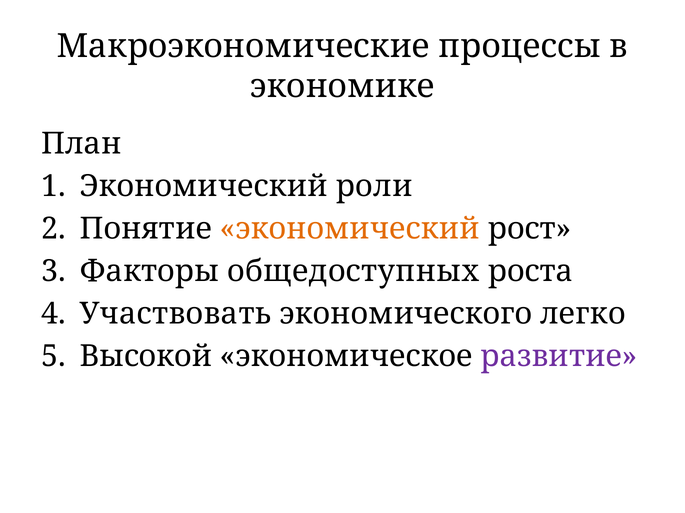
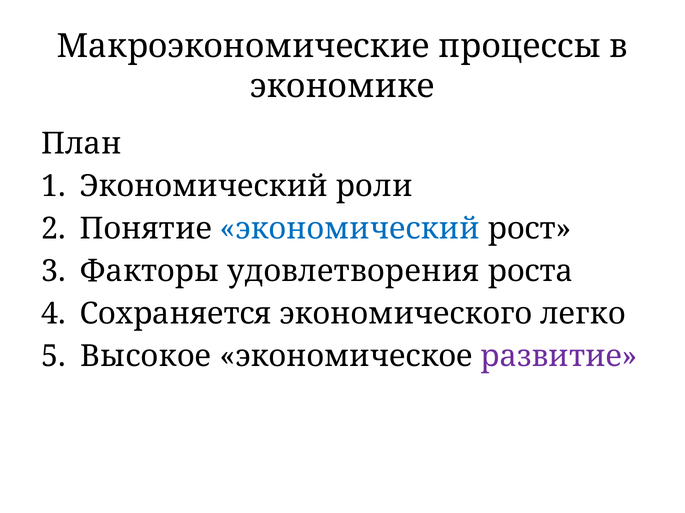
экономический at (350, 229) colour: orange -> blue
общедоступных: общедоступных -> удовлетворения
Участвовать: Участвовать -> Сохраняется
Высокой: Высокой -> Высокое
